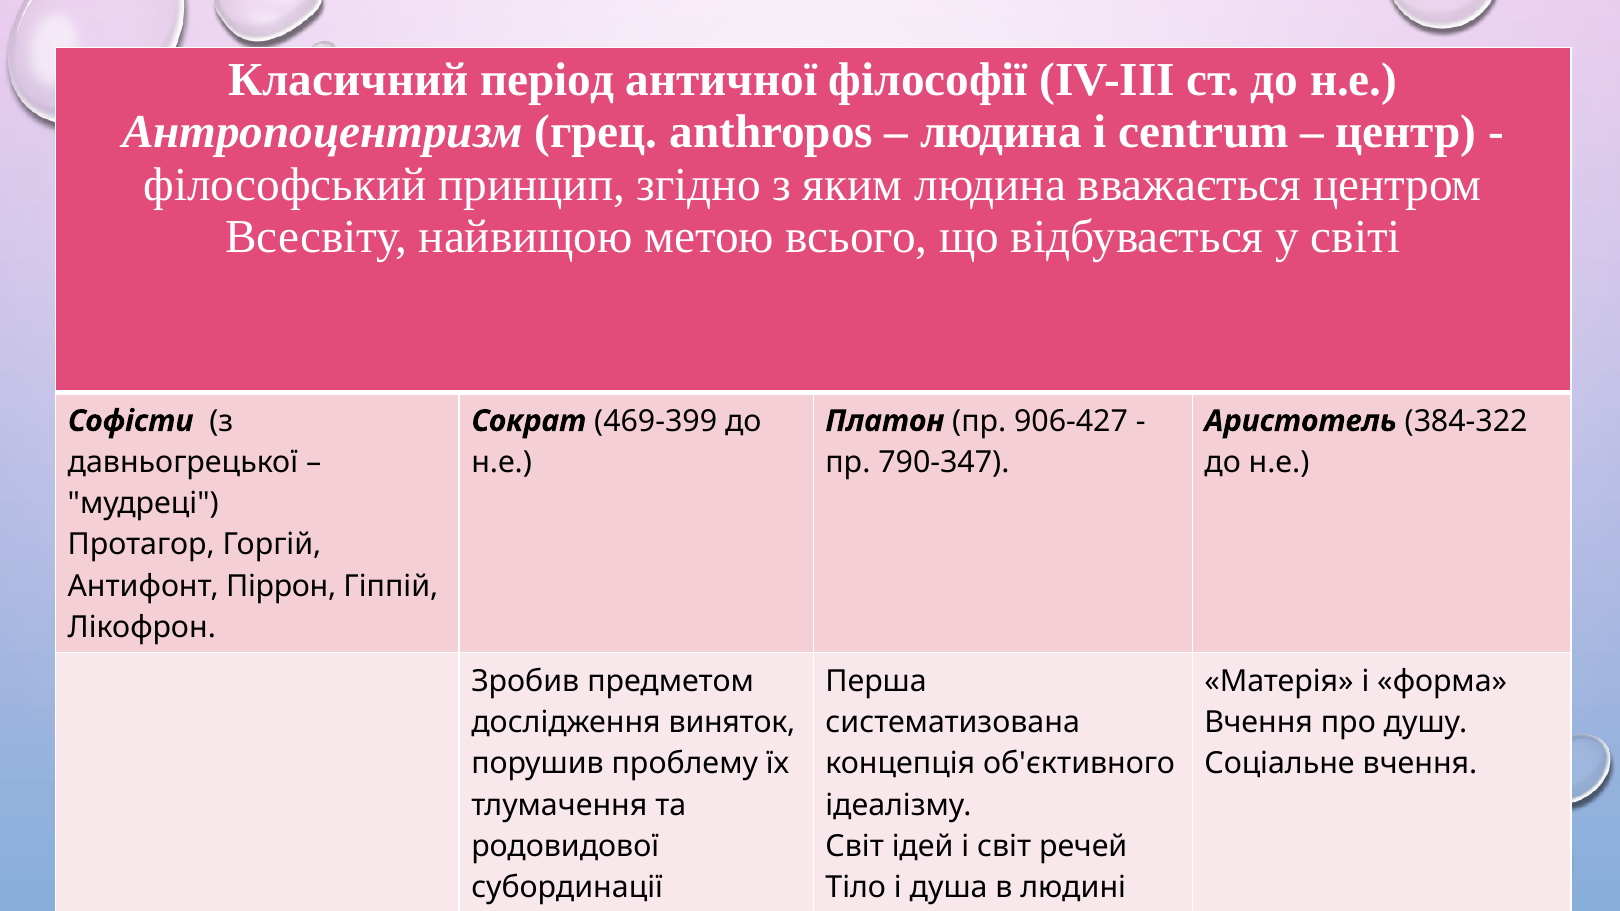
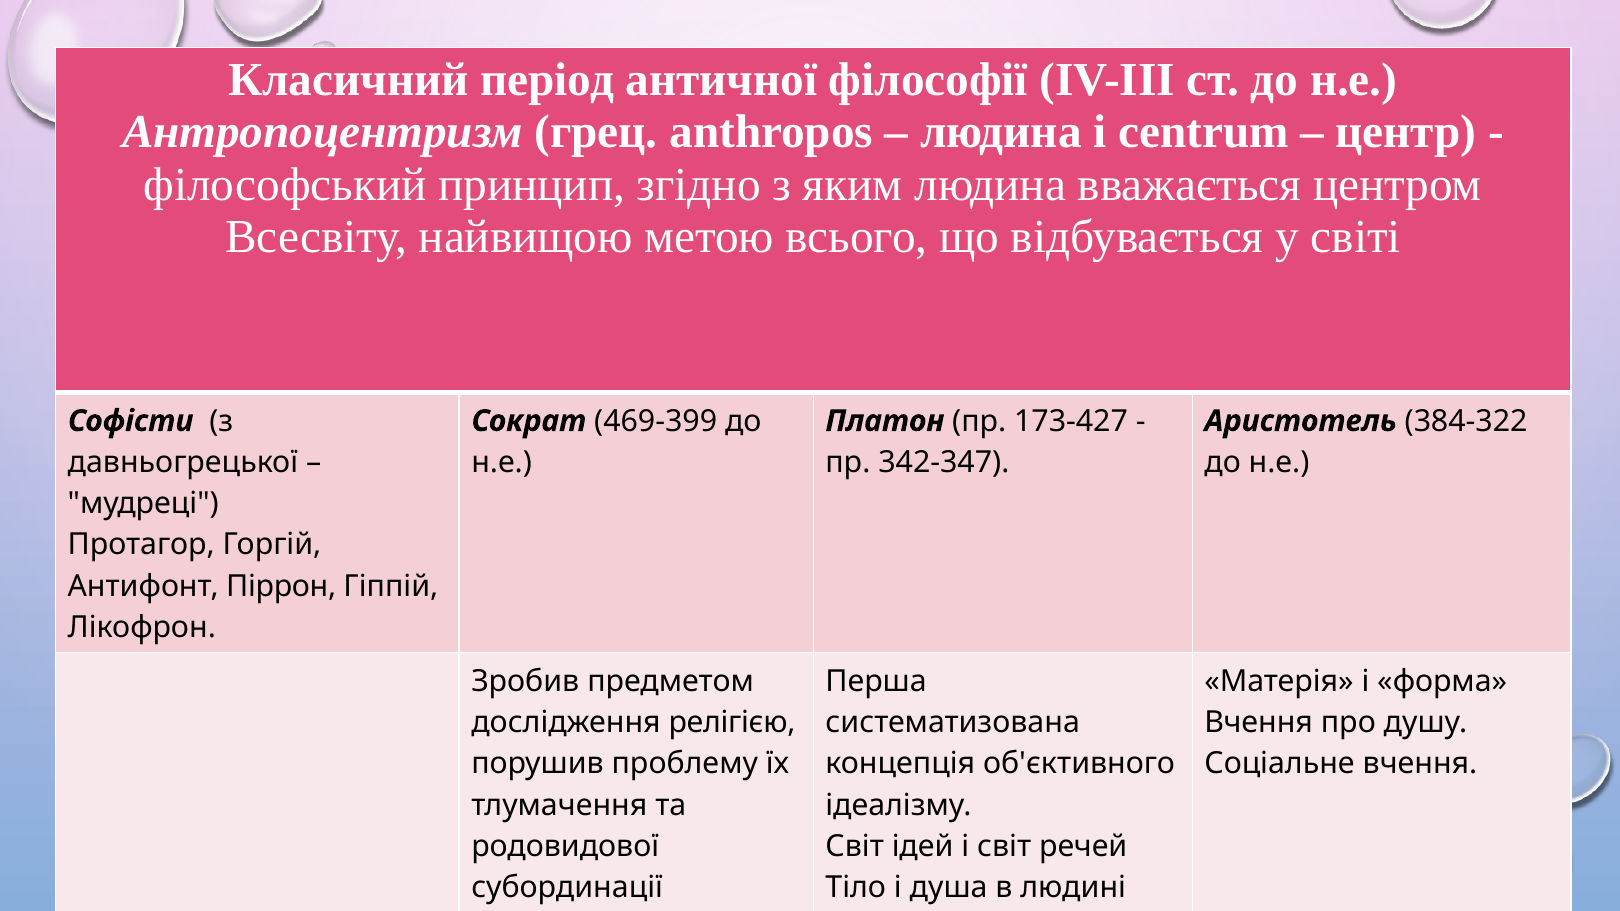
906-427: 906-427 -> 173-427
790-347: 790-347 -> 342-347
виняток: виняток -> релігією
